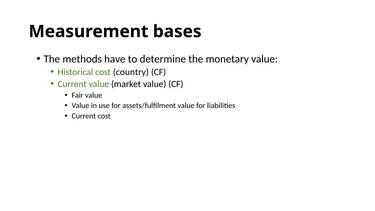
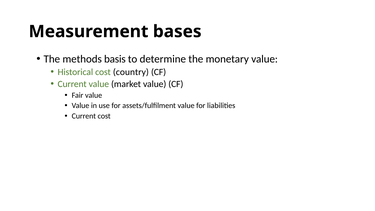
have: have -> basis
